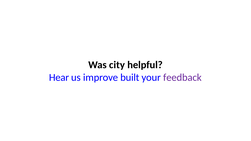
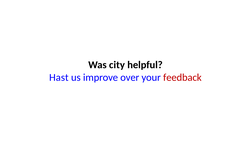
Hear: Hear -> Hast
built: built -> over
feedback colour: purple -> red
